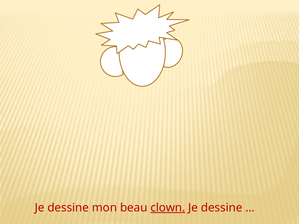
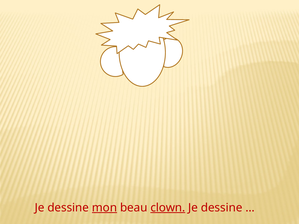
mon underline: none -> present
